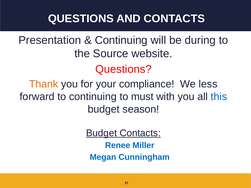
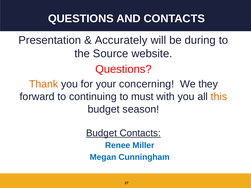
Continuing at (121, 40): Continuing -> Accurately
compliance: compliance -> concerning
less: less -> they
this colour: blue -> orange
